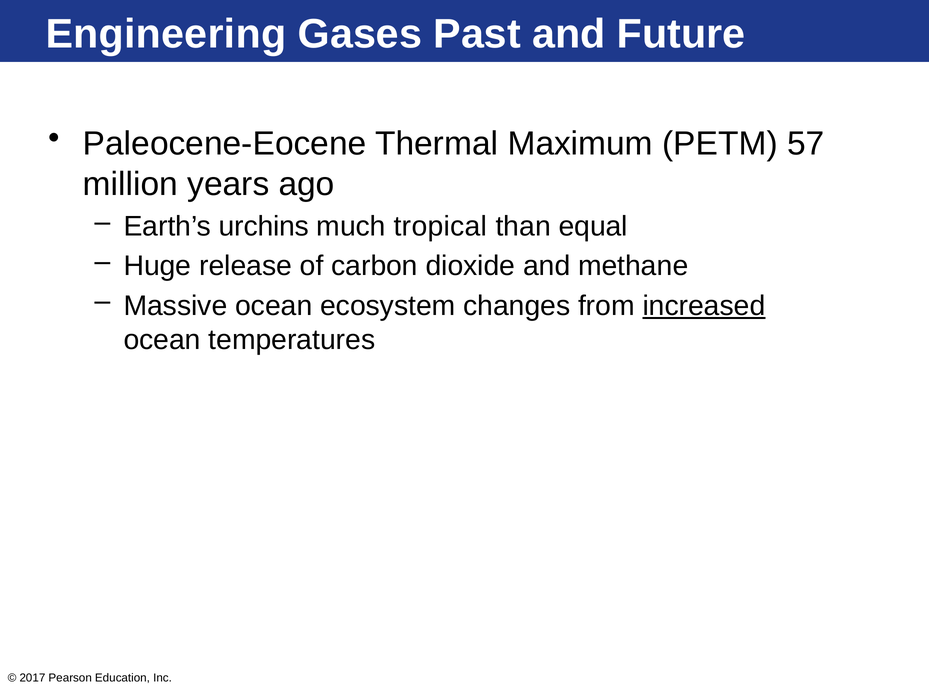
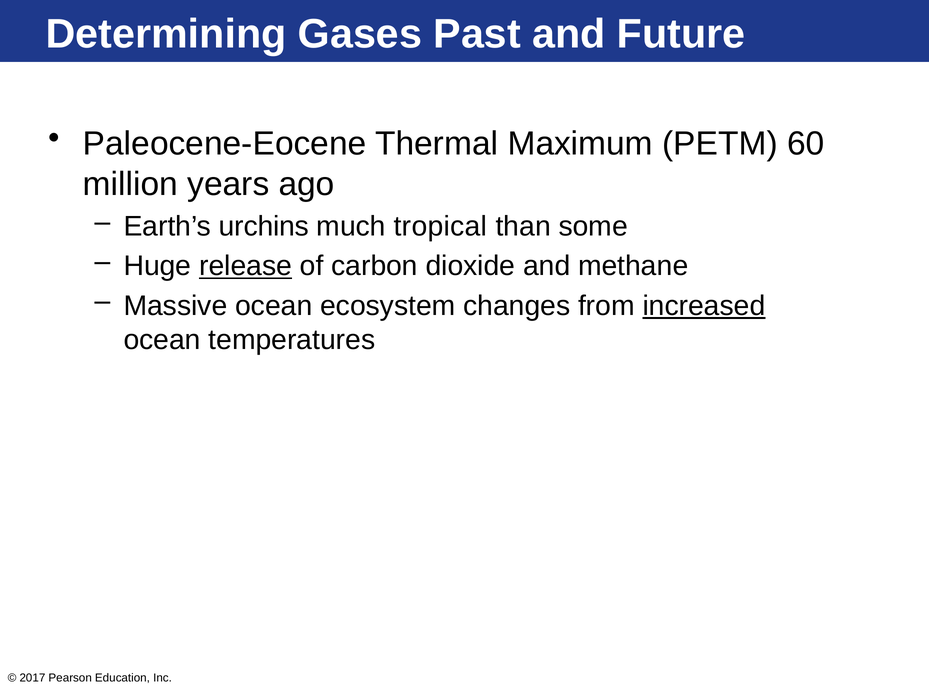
Engineering: Engineering -> Determining
57: 57 -> 60
equal: equal -> some
release underline: none -> present
